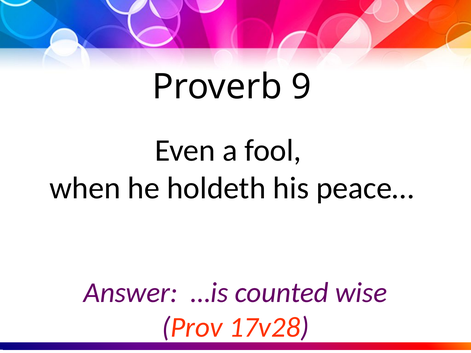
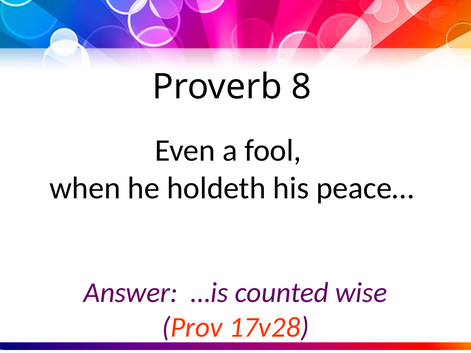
9: 9 -> 8
